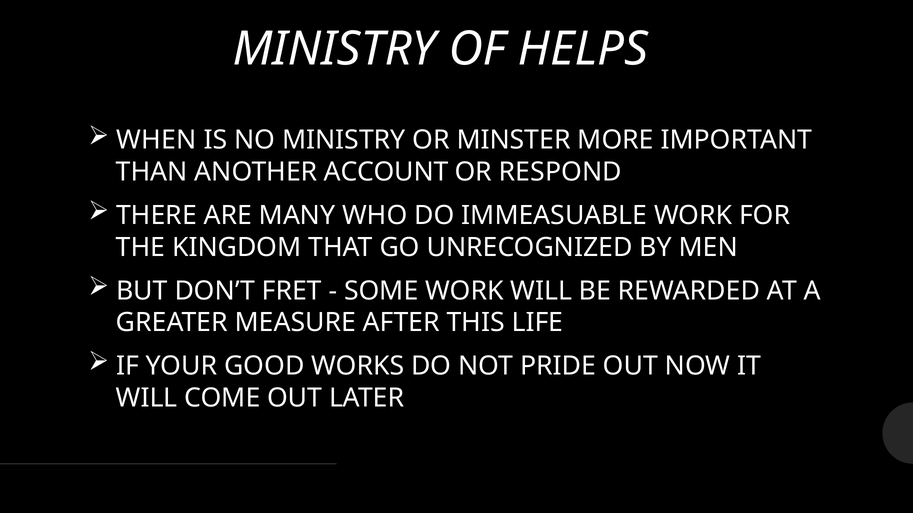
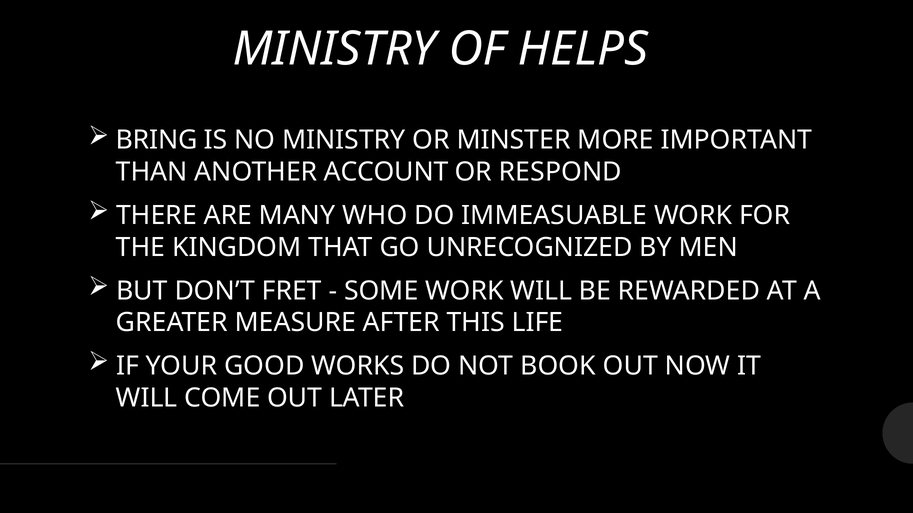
WHEN: WHEN -> BRING
PRIDE: PRIDE -> BOOK
